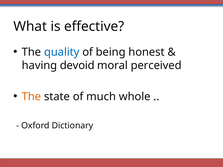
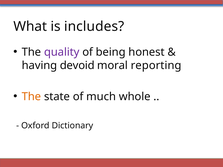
effective: effective -> includes
quality colour: blue -> purple
perceived: perceived -> reporting
